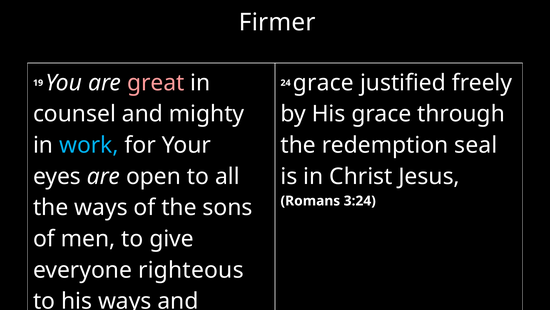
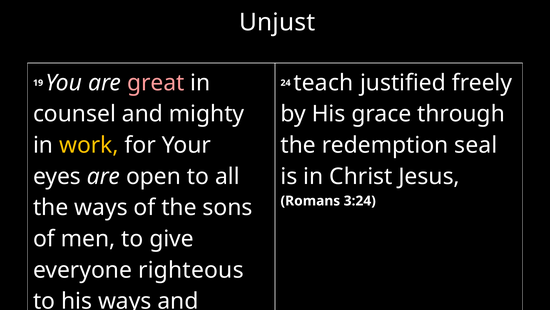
Firmer: Firmer -> Unjust
24 grace: grace -> teach
work colour: light blue -> yellow
